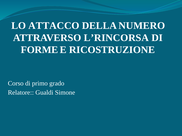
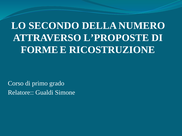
ATTACCO: ATTACCO -> SECONDO
L’RINCORSA: L’RINCORSA -> L’PROPOSTE
